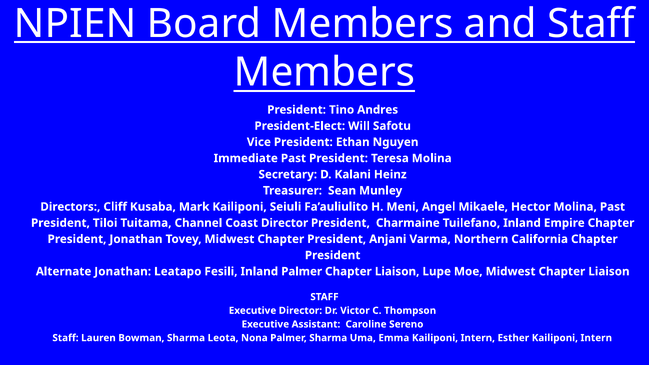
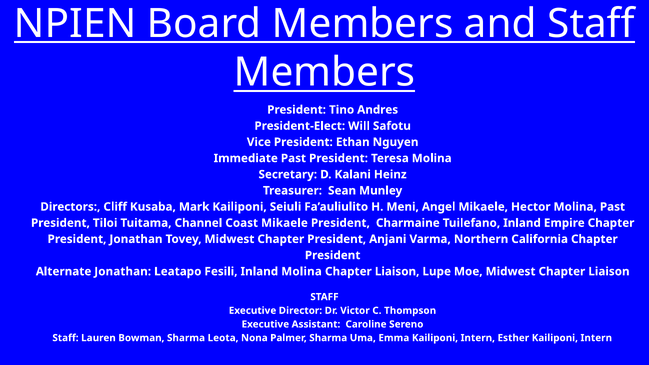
Coast Director: Director -> Mikaele
Inland Palmer: Palmer -> Molina
